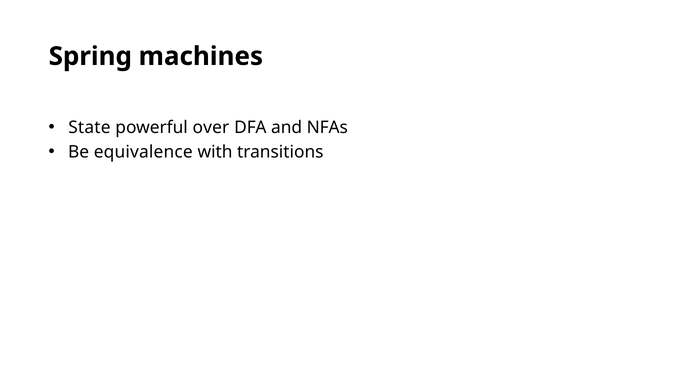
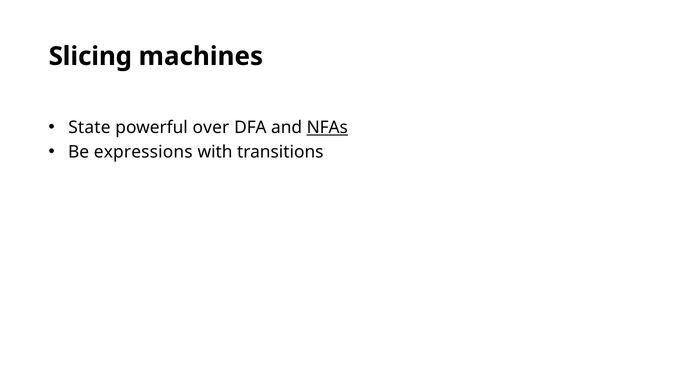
Spring: Spring -> Slicing
NFAs underline: none -> present
equivalence: equivalence -> expressions
